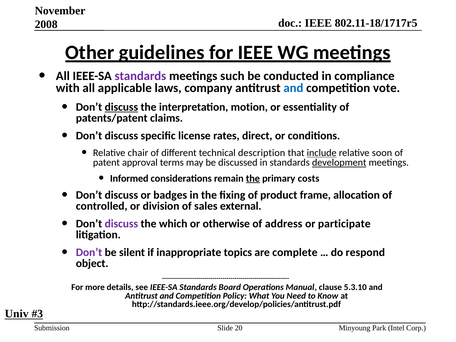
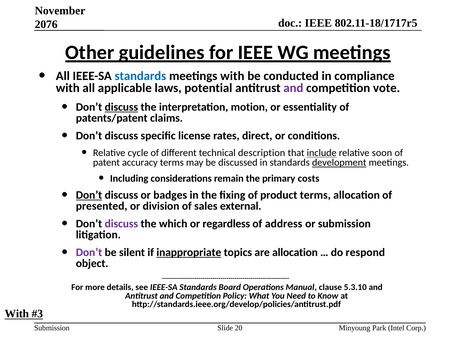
2008: 2008 -> 2076
standards at (140, 76) colour: purple -> blue
meetings such: such -> with
company: company -> potential
and at (293, 88) colour: blue -> purple
chair: chair -> cycle
approval: approval -> accuracy
Informed: Informed -> Including
the at (253, 178) underline: present -> none
Don’t at (89, 195) underline: none -> present
product frame: frame -> terms
controlled: controlled -> presented
otherwise: otherwise -> regardless
or participate: participate -> submission
inappropriate underline: none -> present
are complete: complete -> allocation
Univ at (17, 314): Univ -> With
